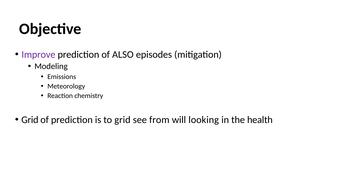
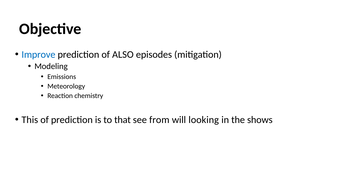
Improve colour: purple -> blue
Grid at (30, 120): Grid -> This
to grid: grid -> that
health: health -> shows
